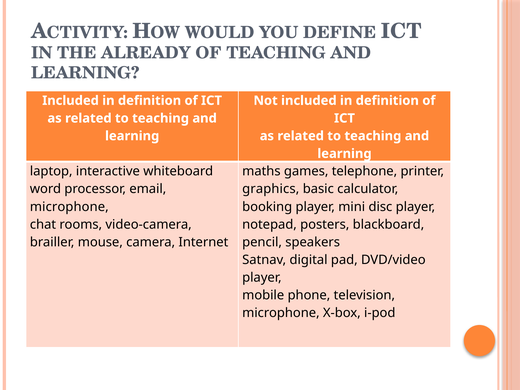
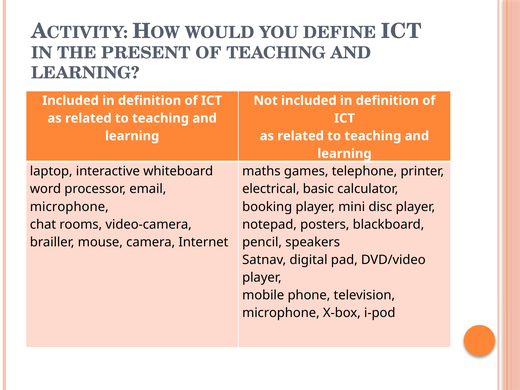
ALREADY: ALREADY -> PRESENT
graphics: graphics -> electrical
